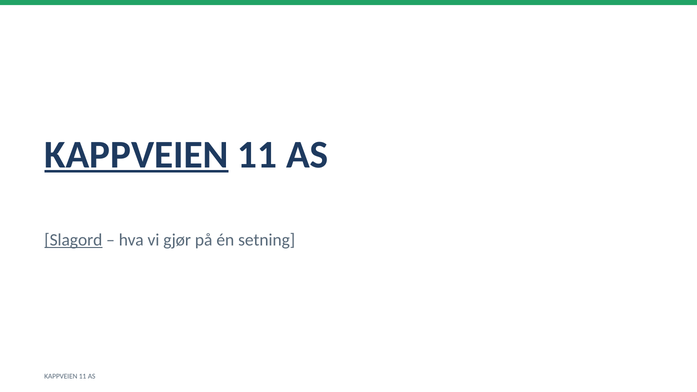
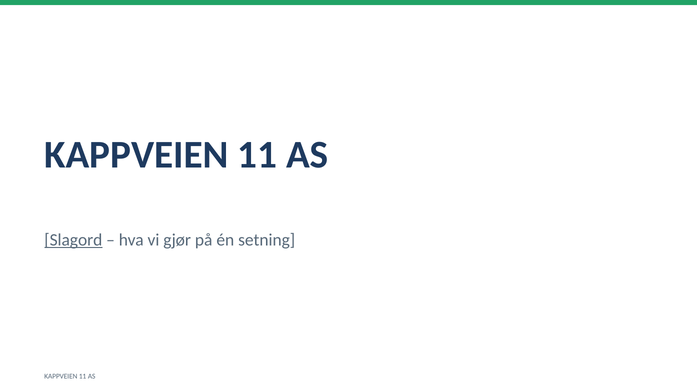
KAPPVEIEN at (136, 155) underline: present -> none
